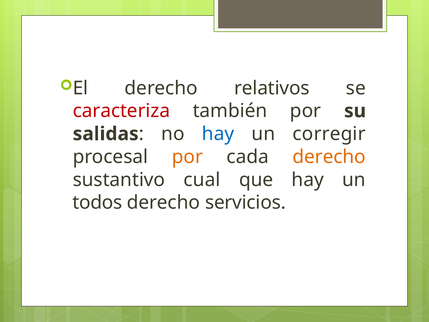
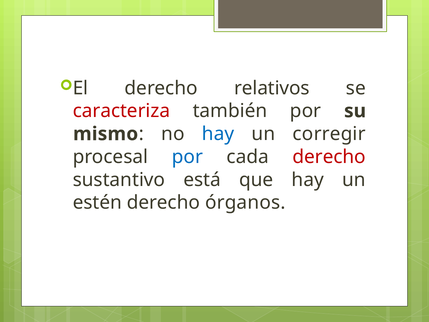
salidas: salidas -> mismo
por at (187, 157) colour: orange -> blue
derecho at (329, 157) colour: orange -> red
cual: cual -> está
todos: todos -> estén
servicios: servicios -> órganos
